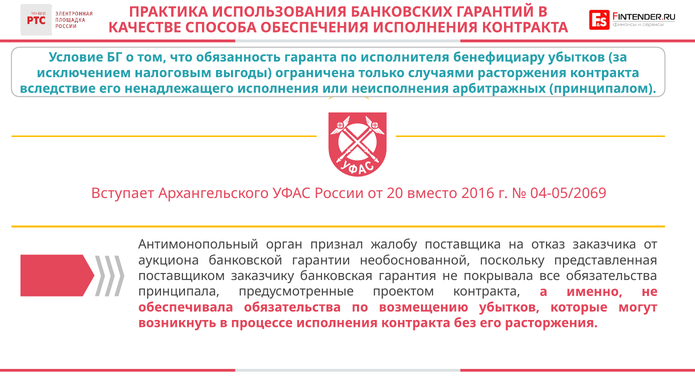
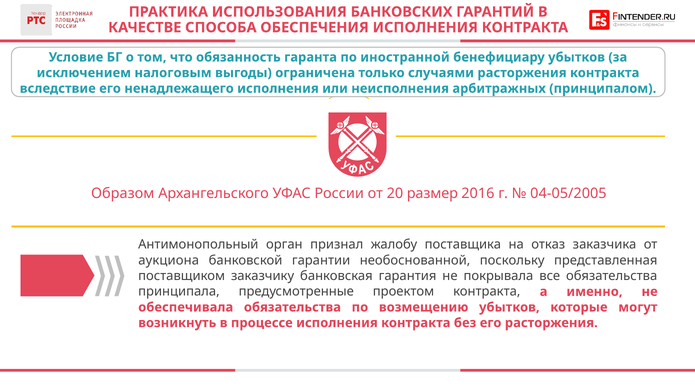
исполнителя: исполнителя -> иностранной
Вступает: Вступает -> Образом
вместо: вместо -> размер
04-05/2069: 04-05/2069 -> 04-05/2005
